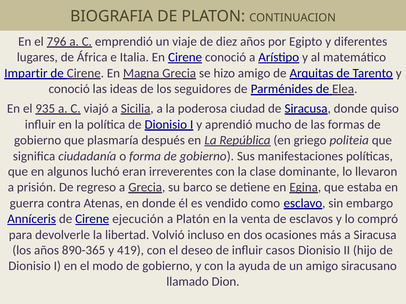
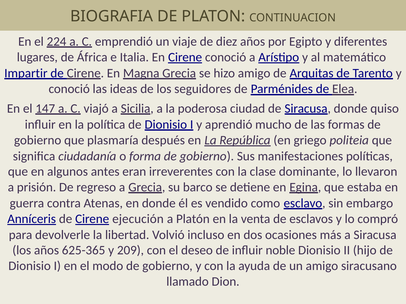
796: 796 -> 224
935: 935 -> 147
luchó: luchó -> antes
890-365: 890-365 -> 625-365
419: 419 -> 209
casos: casos -> noble
